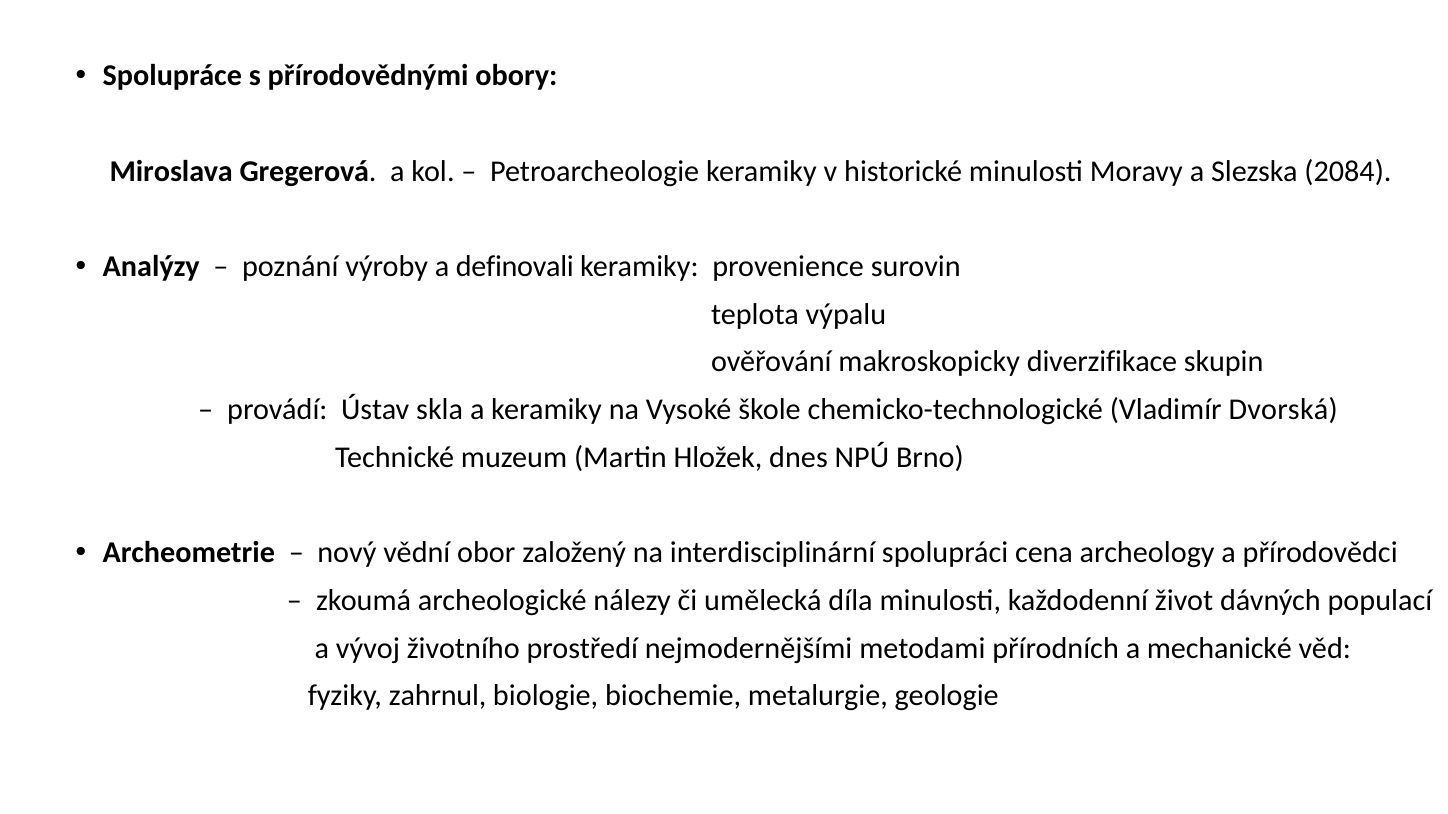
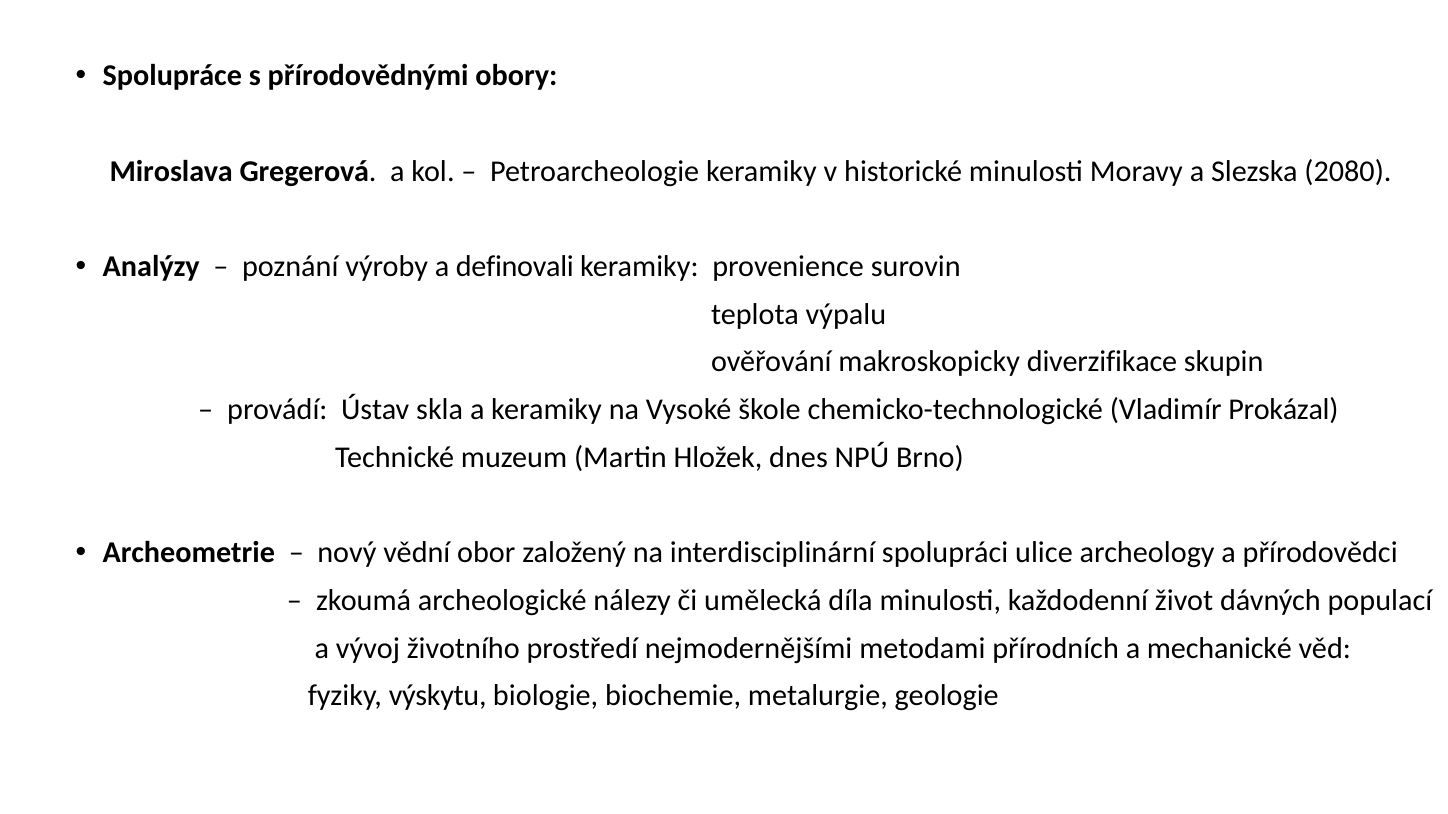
2084: 2084 -> 2080
Dvorská: Dvorská -> Prokázal
cena: cena -> ulice
zahrnul: zahrnul -> výskytu
